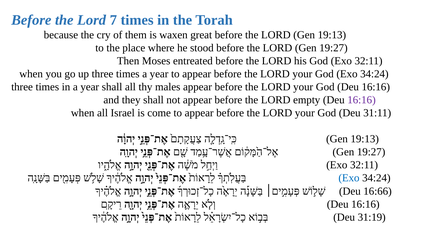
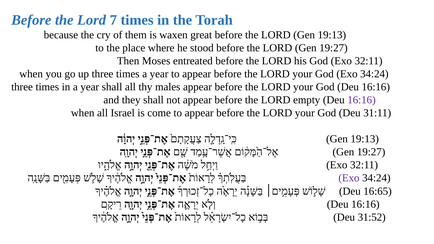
Exo at (349, 178) colour: blue -> purple
16:66: 16:66 -> 16:65
31:19: 31:19 -> 31:52
